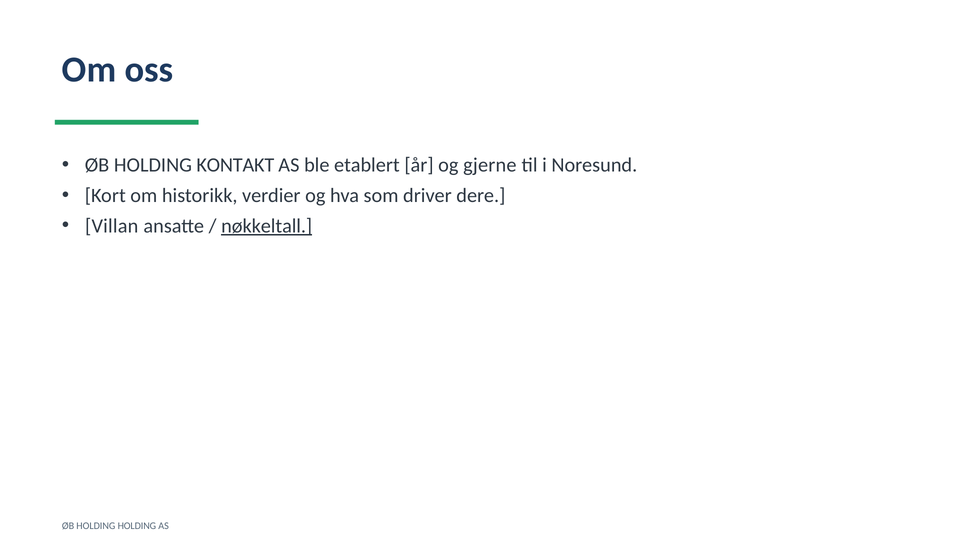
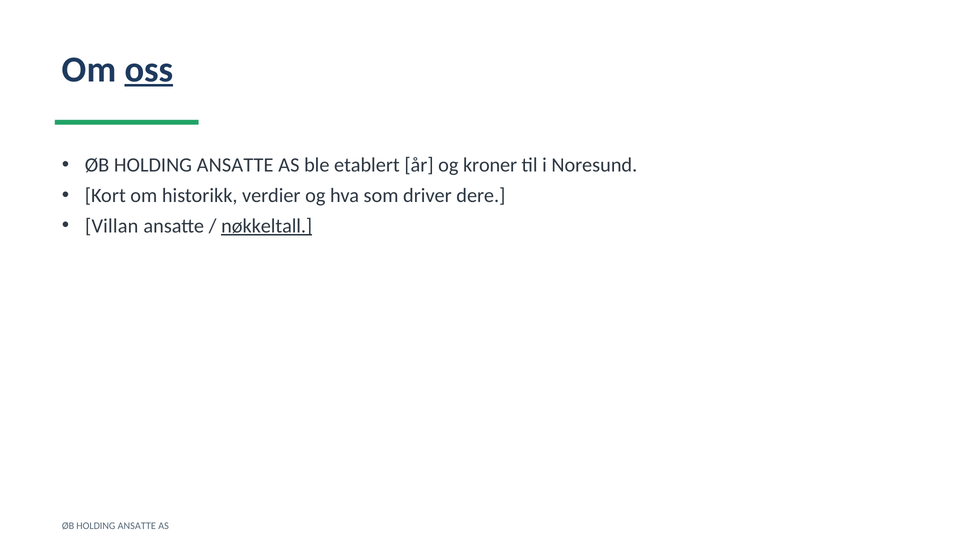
oss underline: none -> present
KONTAKT at (235, 165): KONTAKT -> ANSATTE
gjerne: gjerne -> kroner
HOLDING at (137, 526): HOLDING -> ANSATTE
